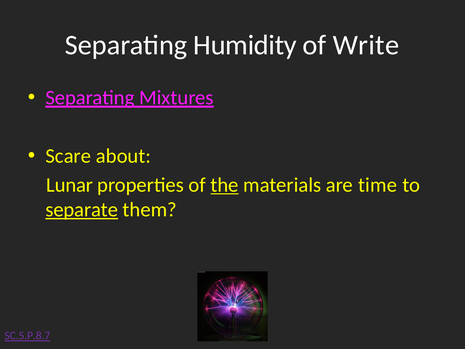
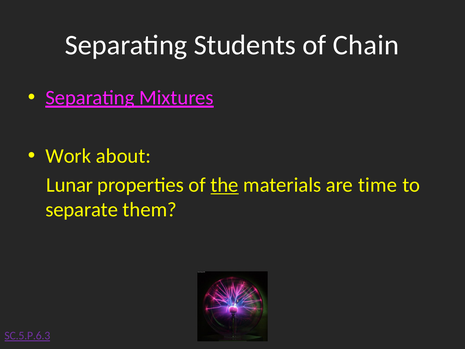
Humidity: Humidity -> Students
Write: Write -> Chain
Scare: Scare -> Work
separate underline: present -> none
SC.5.P.8.7: SC.5.P.8.7 -> SC.5.P.6.3
